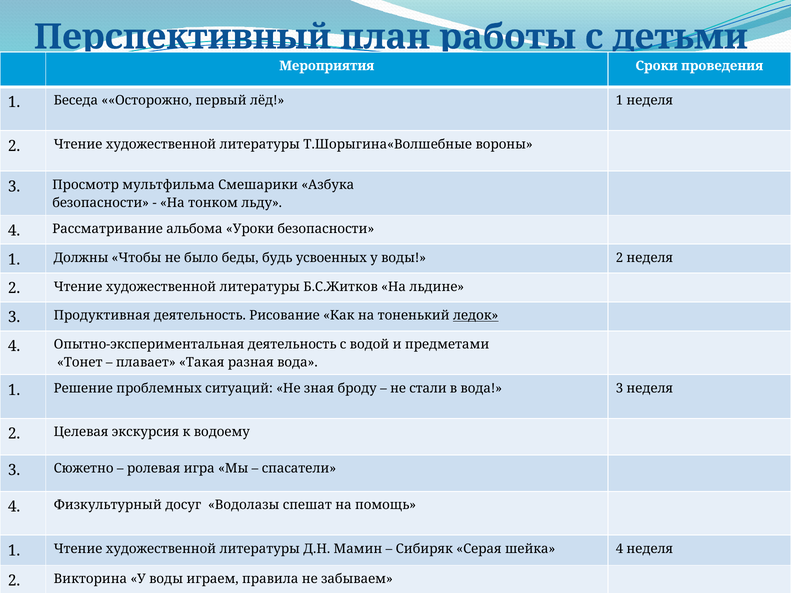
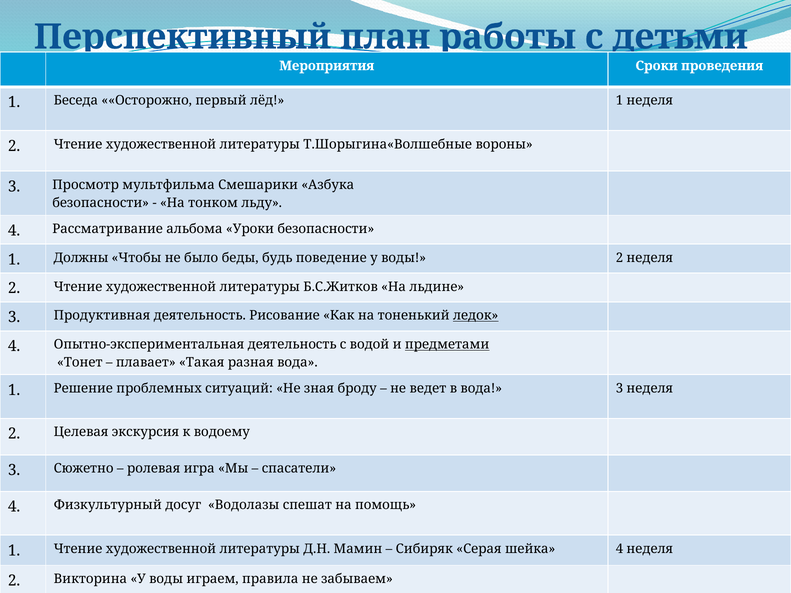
усвоенных: усвоенных -> поведение
предметами underline: none -> present
стали: стали -> ведет
